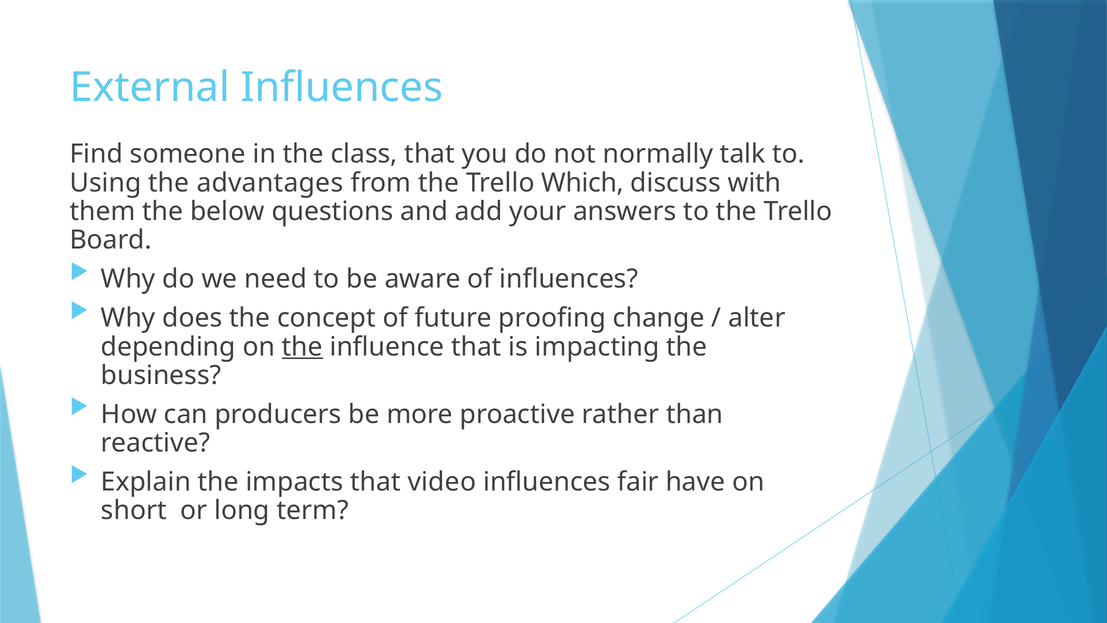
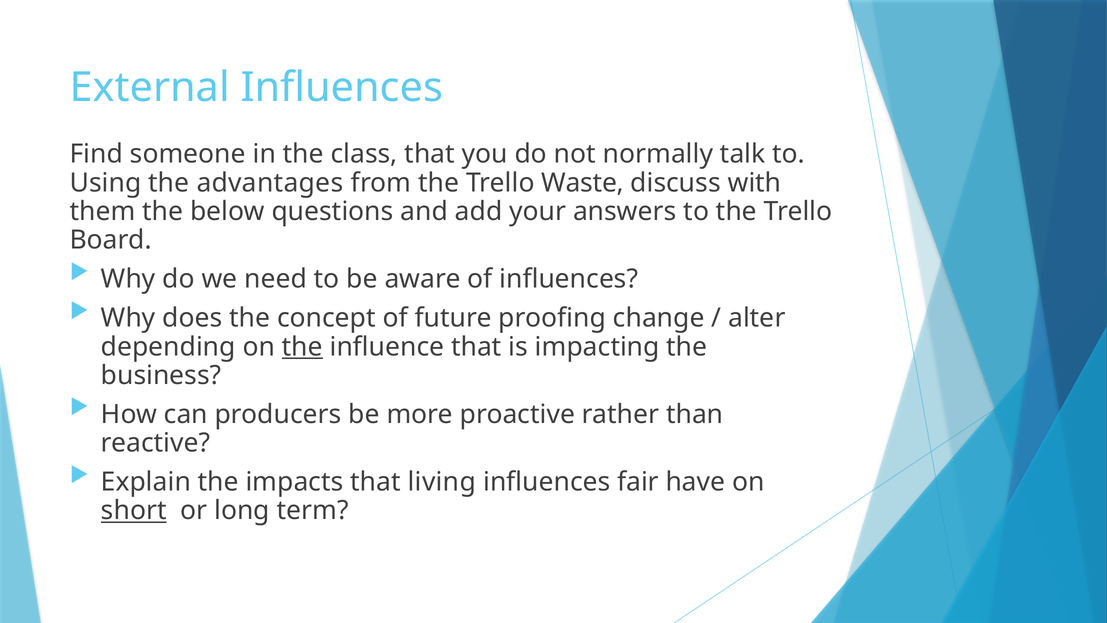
Which: Which -> Waste
video: video -> living
short underline: none -> present
